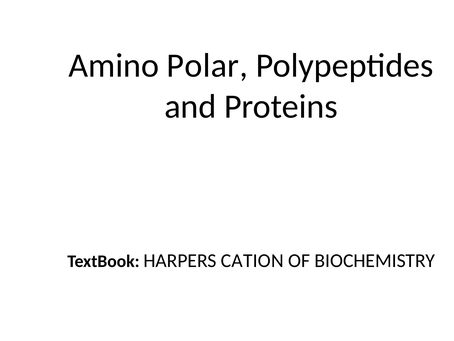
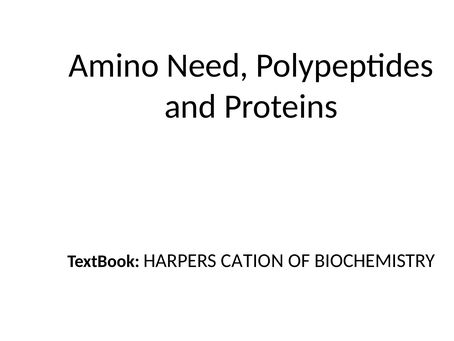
Polar: Polar -> Need
